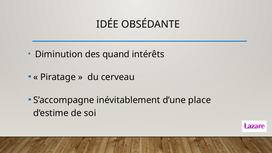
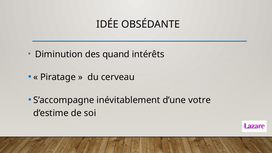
place: place -> votre
